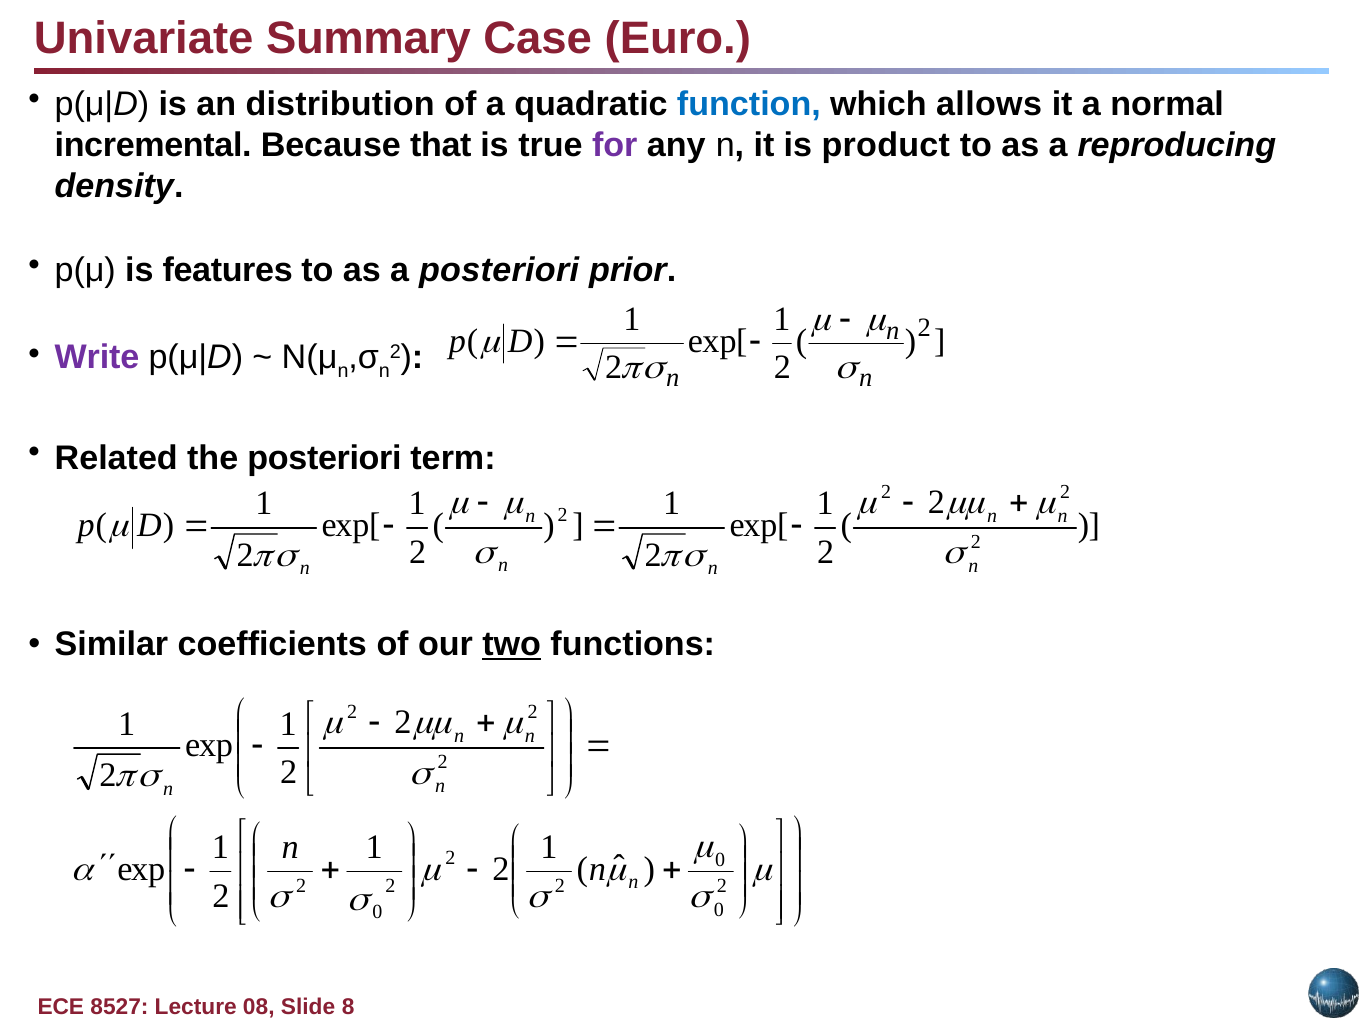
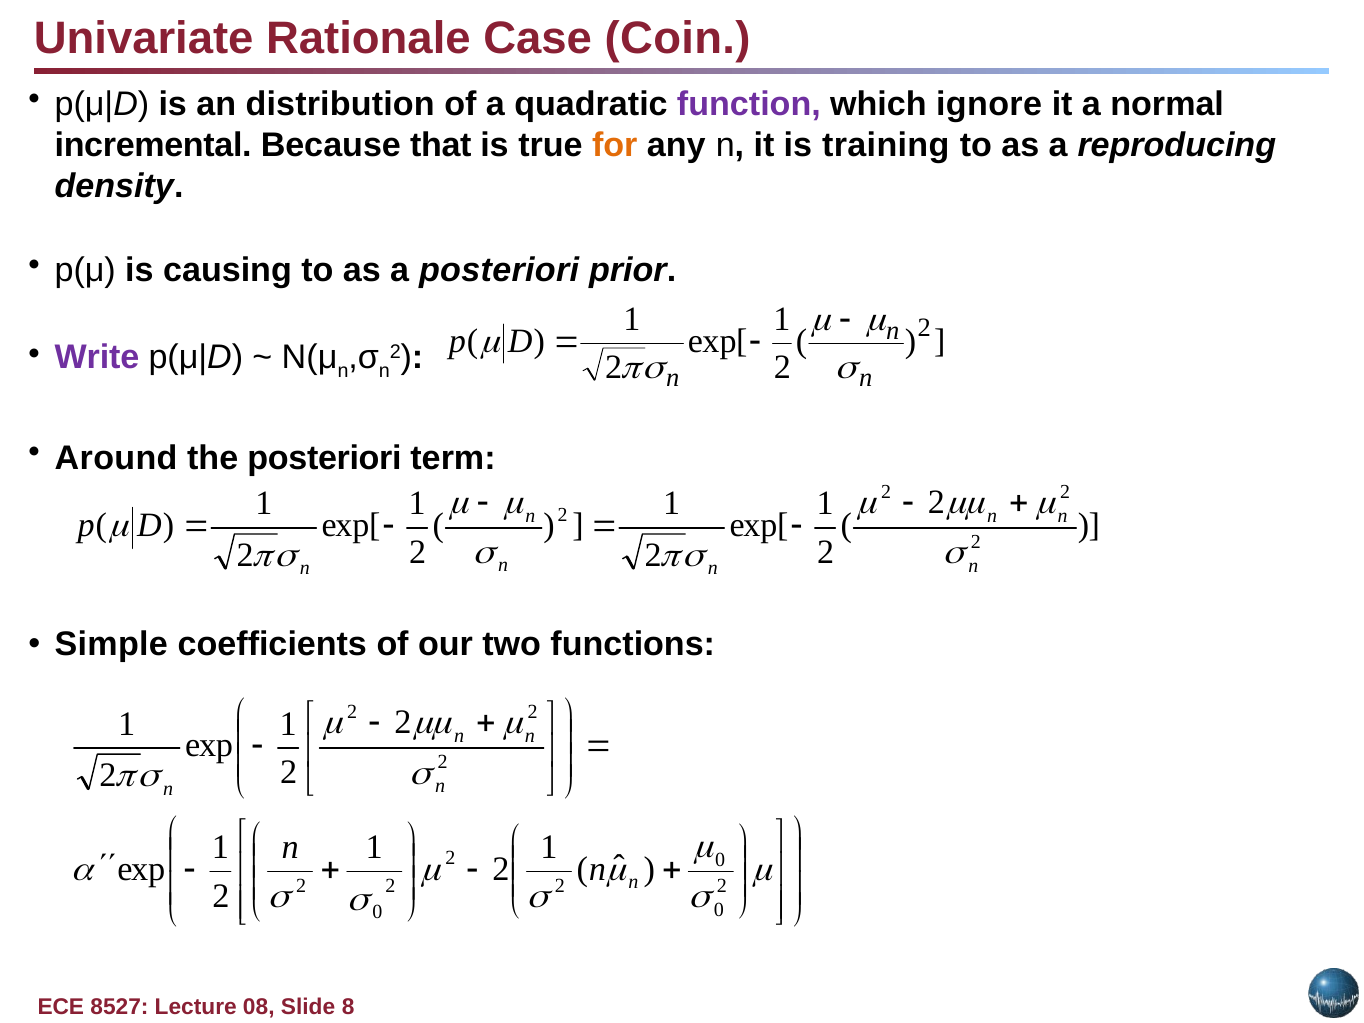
Summary: Summary -> Rationale
Euro: Euro -> Coin
function colour: blue -> purple
allows: allows -> ignore
for colour: purple -> orange
product: product -> training
features: features -> causing
Related: Related -> Around
Similar: Similar -> Simple
two underline: present -> none
